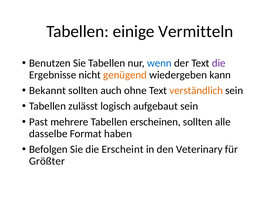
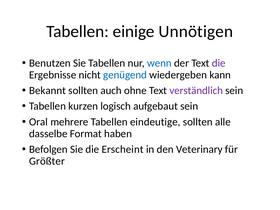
Vermitteln: Vermitteln -> Unnötigen
genügend colour: orange -> blue
verständlich colour: orange -> purple
zulässt: zulässt -> kurzen
Past: Past -> Oral
erscheinen: erscheinen -> eindeutige
